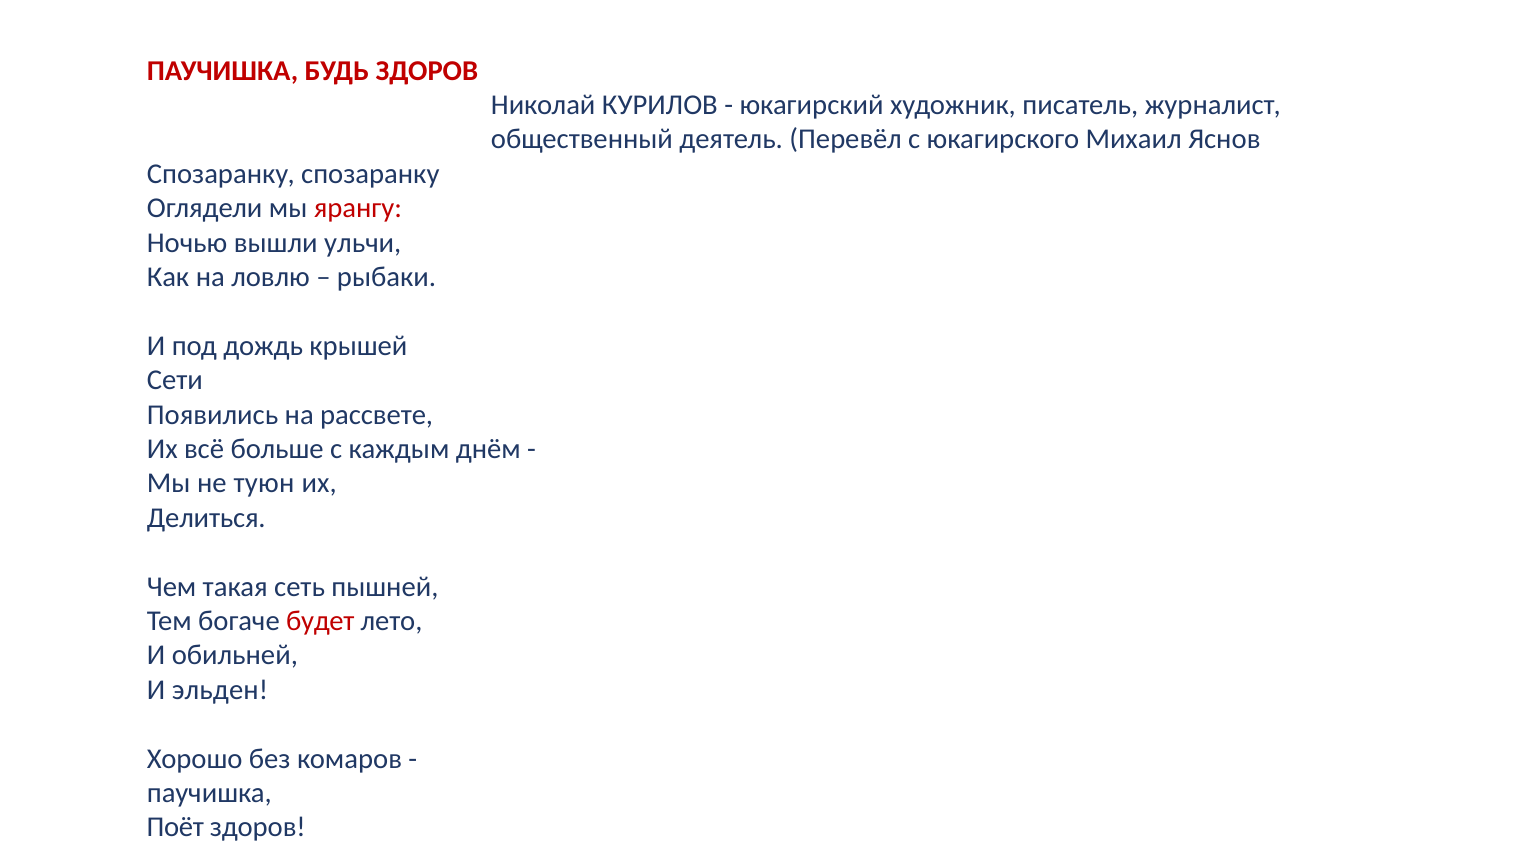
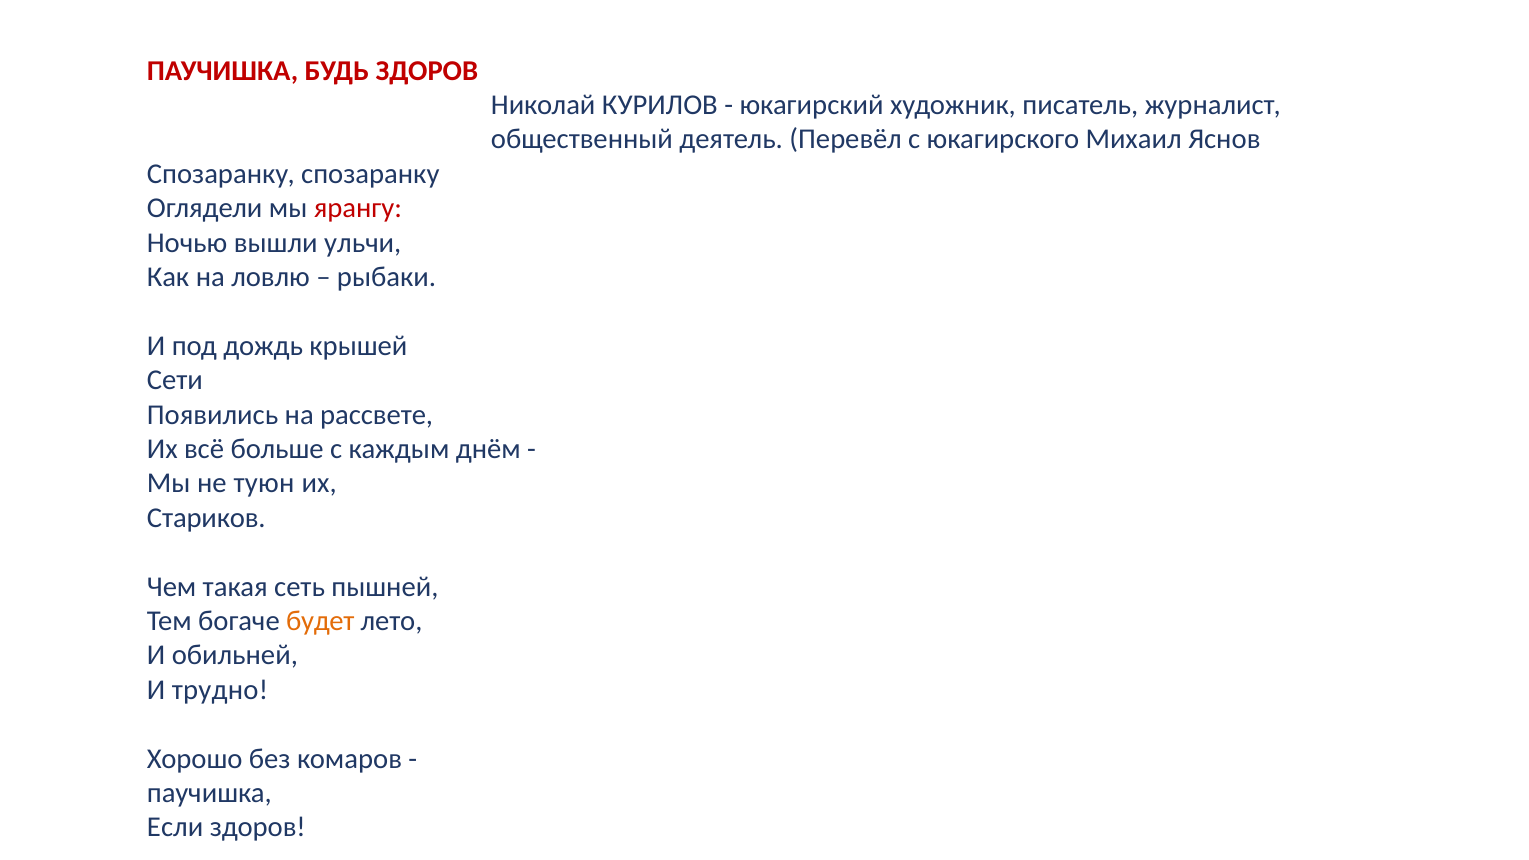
Делиться: Делиться -> Стариков
будет colour: red -> orange
эльден: эльден -> трудно
Поёт: Поёт -> Если
